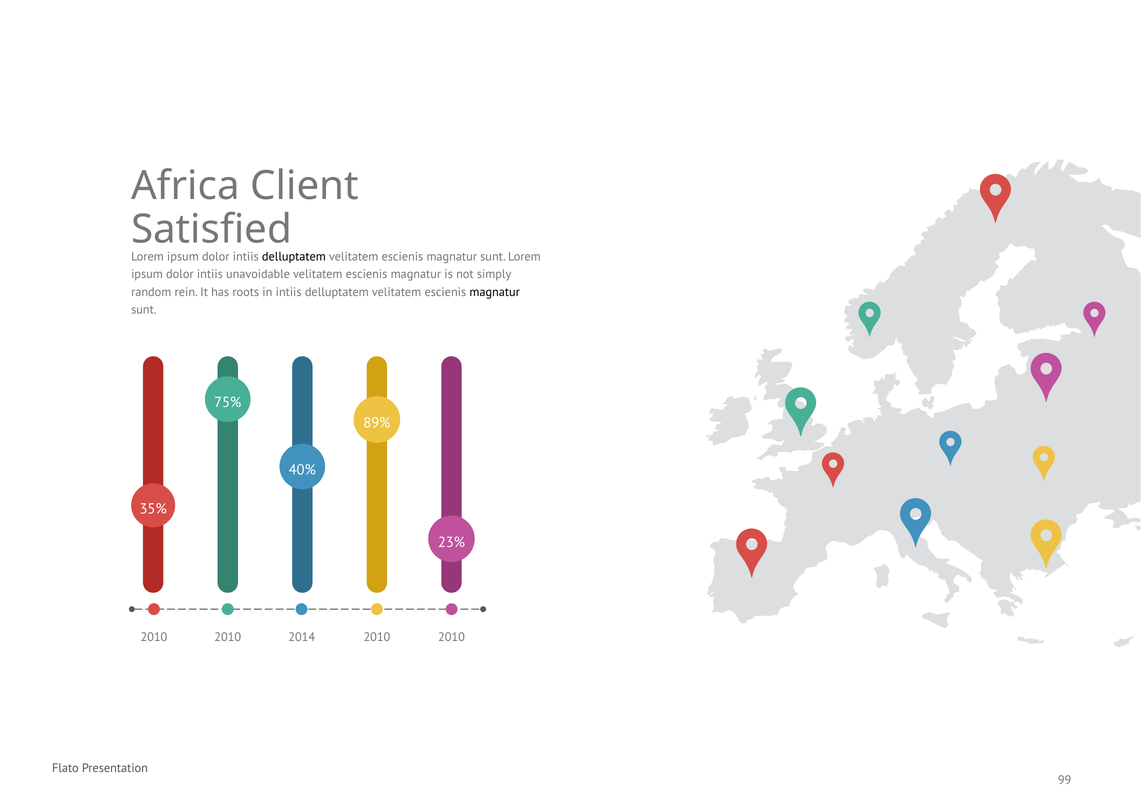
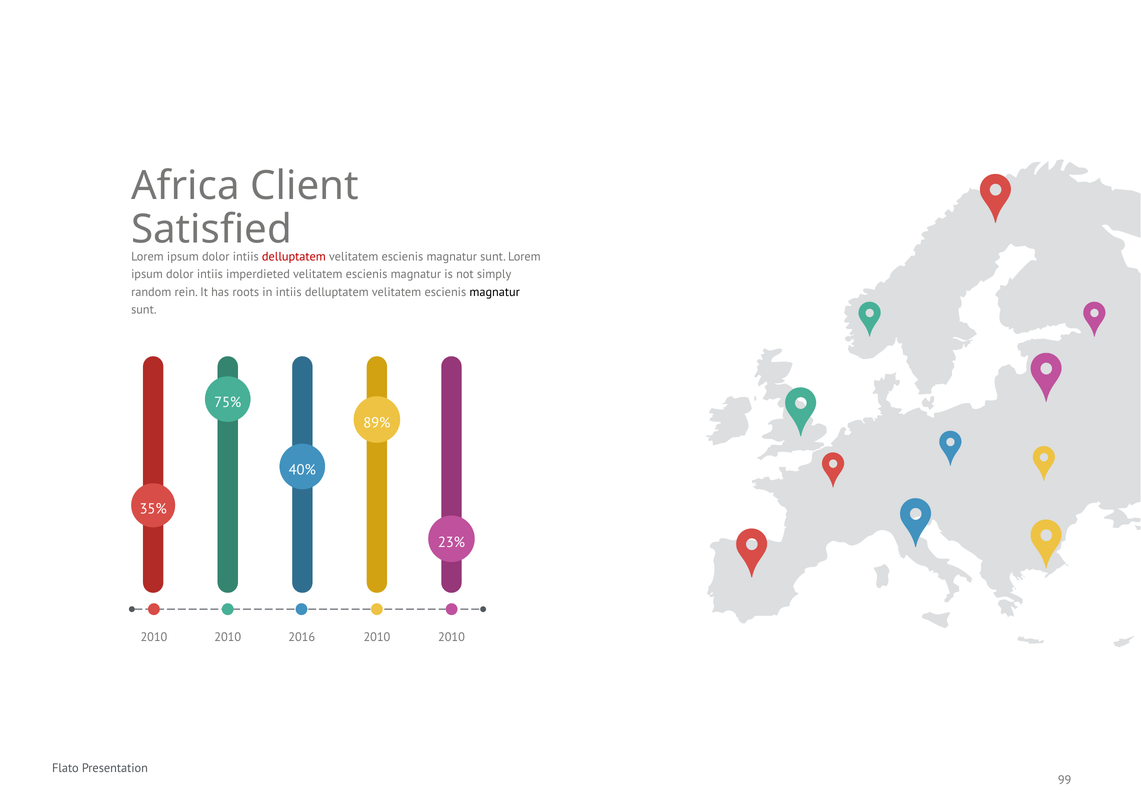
delluptatem at (294, 256) colour: black -> red
unavoidable: unavoidable -> imperdieted
2014: 2014 -> 2016
